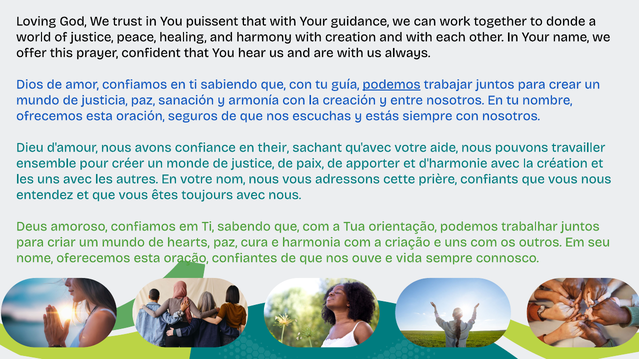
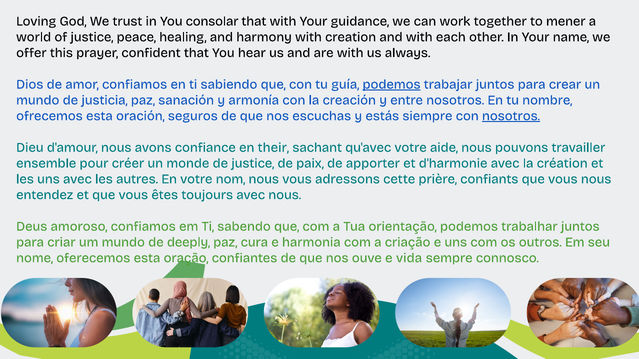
puissent: puissent -> consolar
donde: donde -> mener
nosotros at (511, 116) underline: none -> present
hearts: hearts -> deeply
